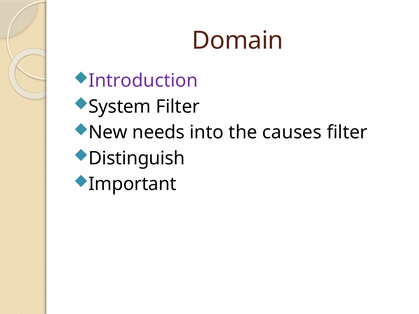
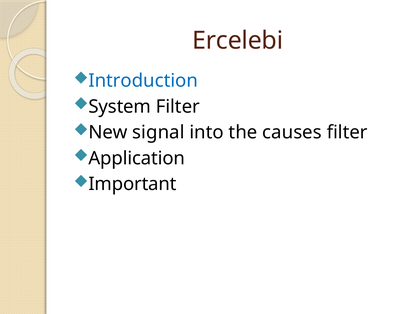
Domain: Domain -> Ercelebi
Introduction colour: purple -> blue
needs: needs -> signal
Distinguish: Distinguish -> Application
